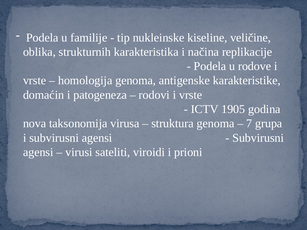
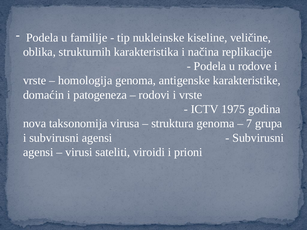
1905: 1905 -> 1975
